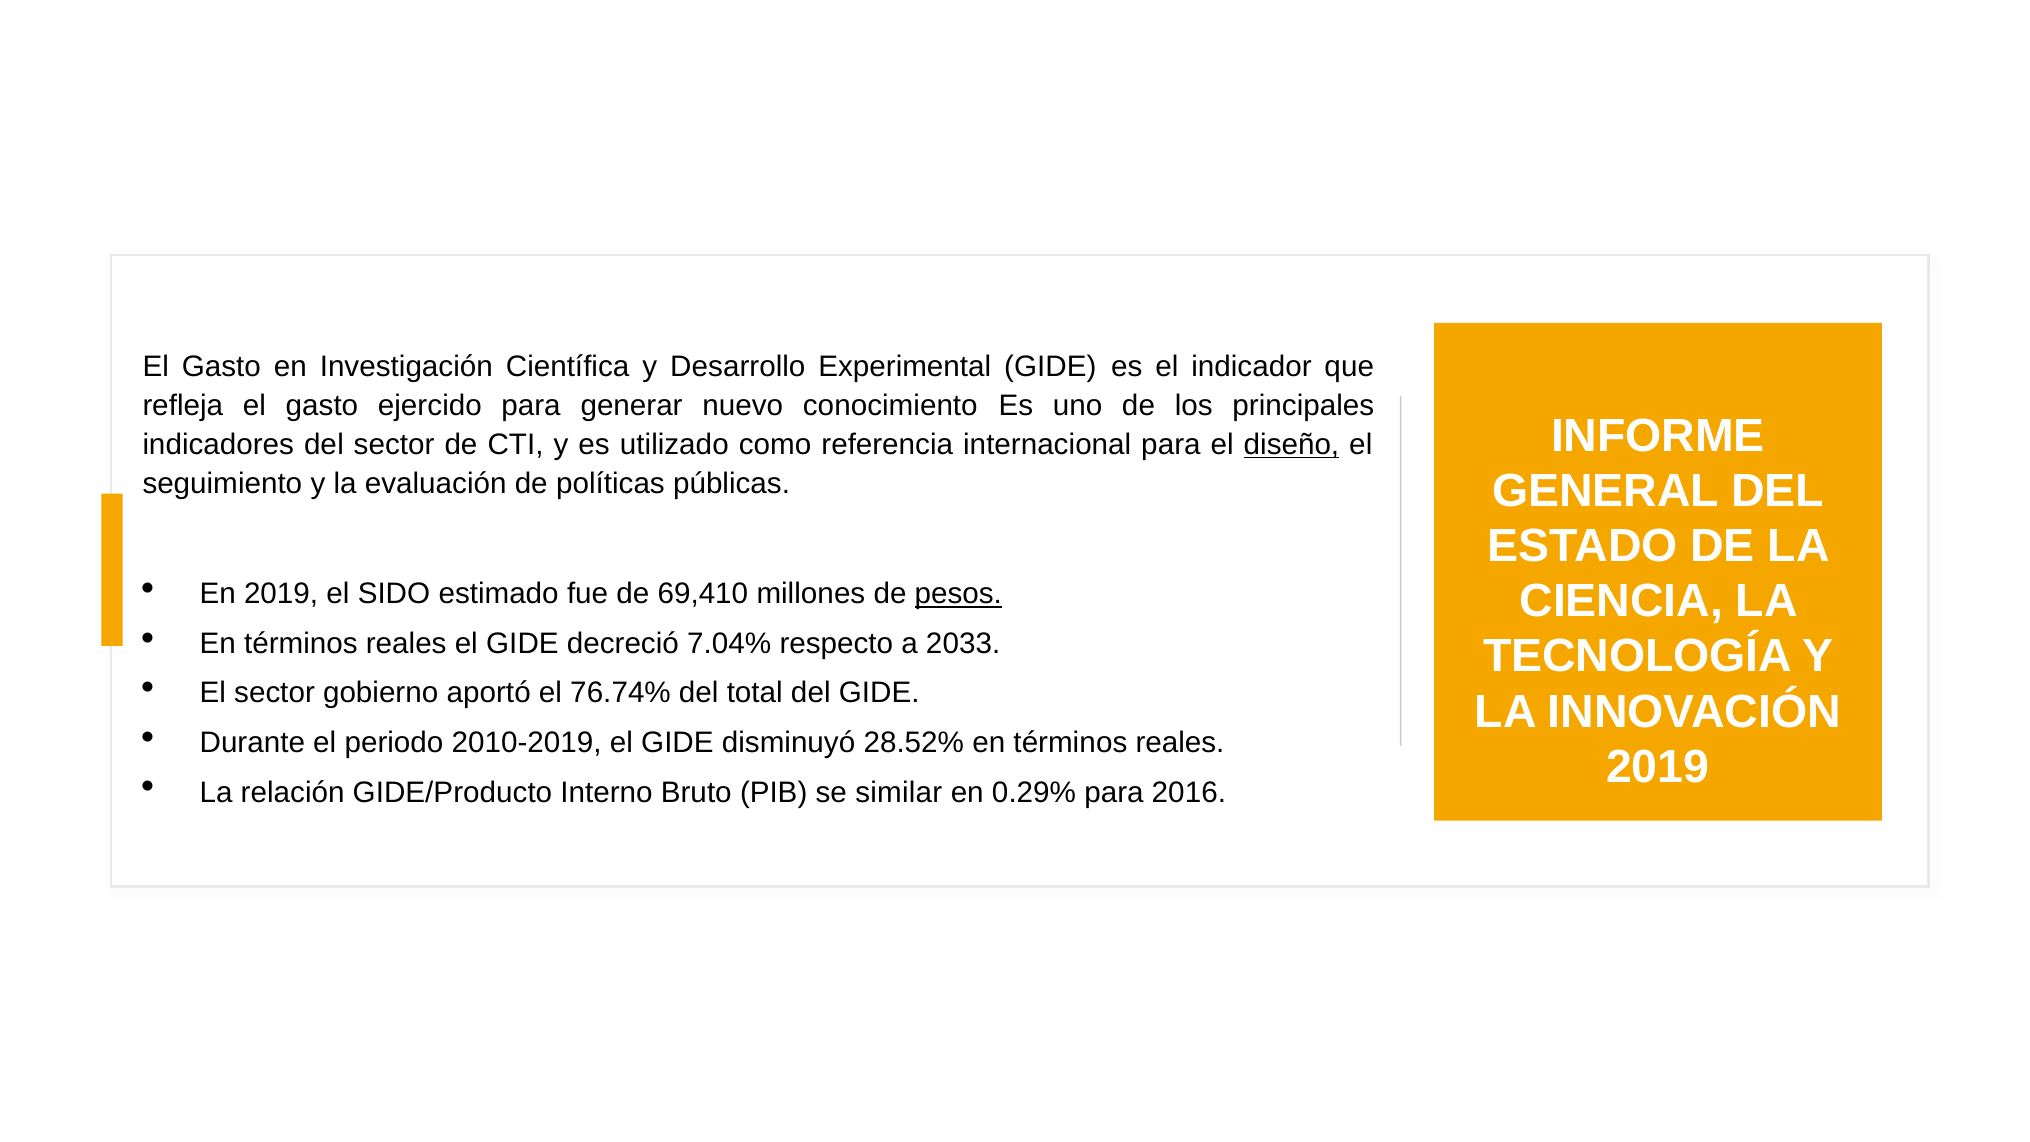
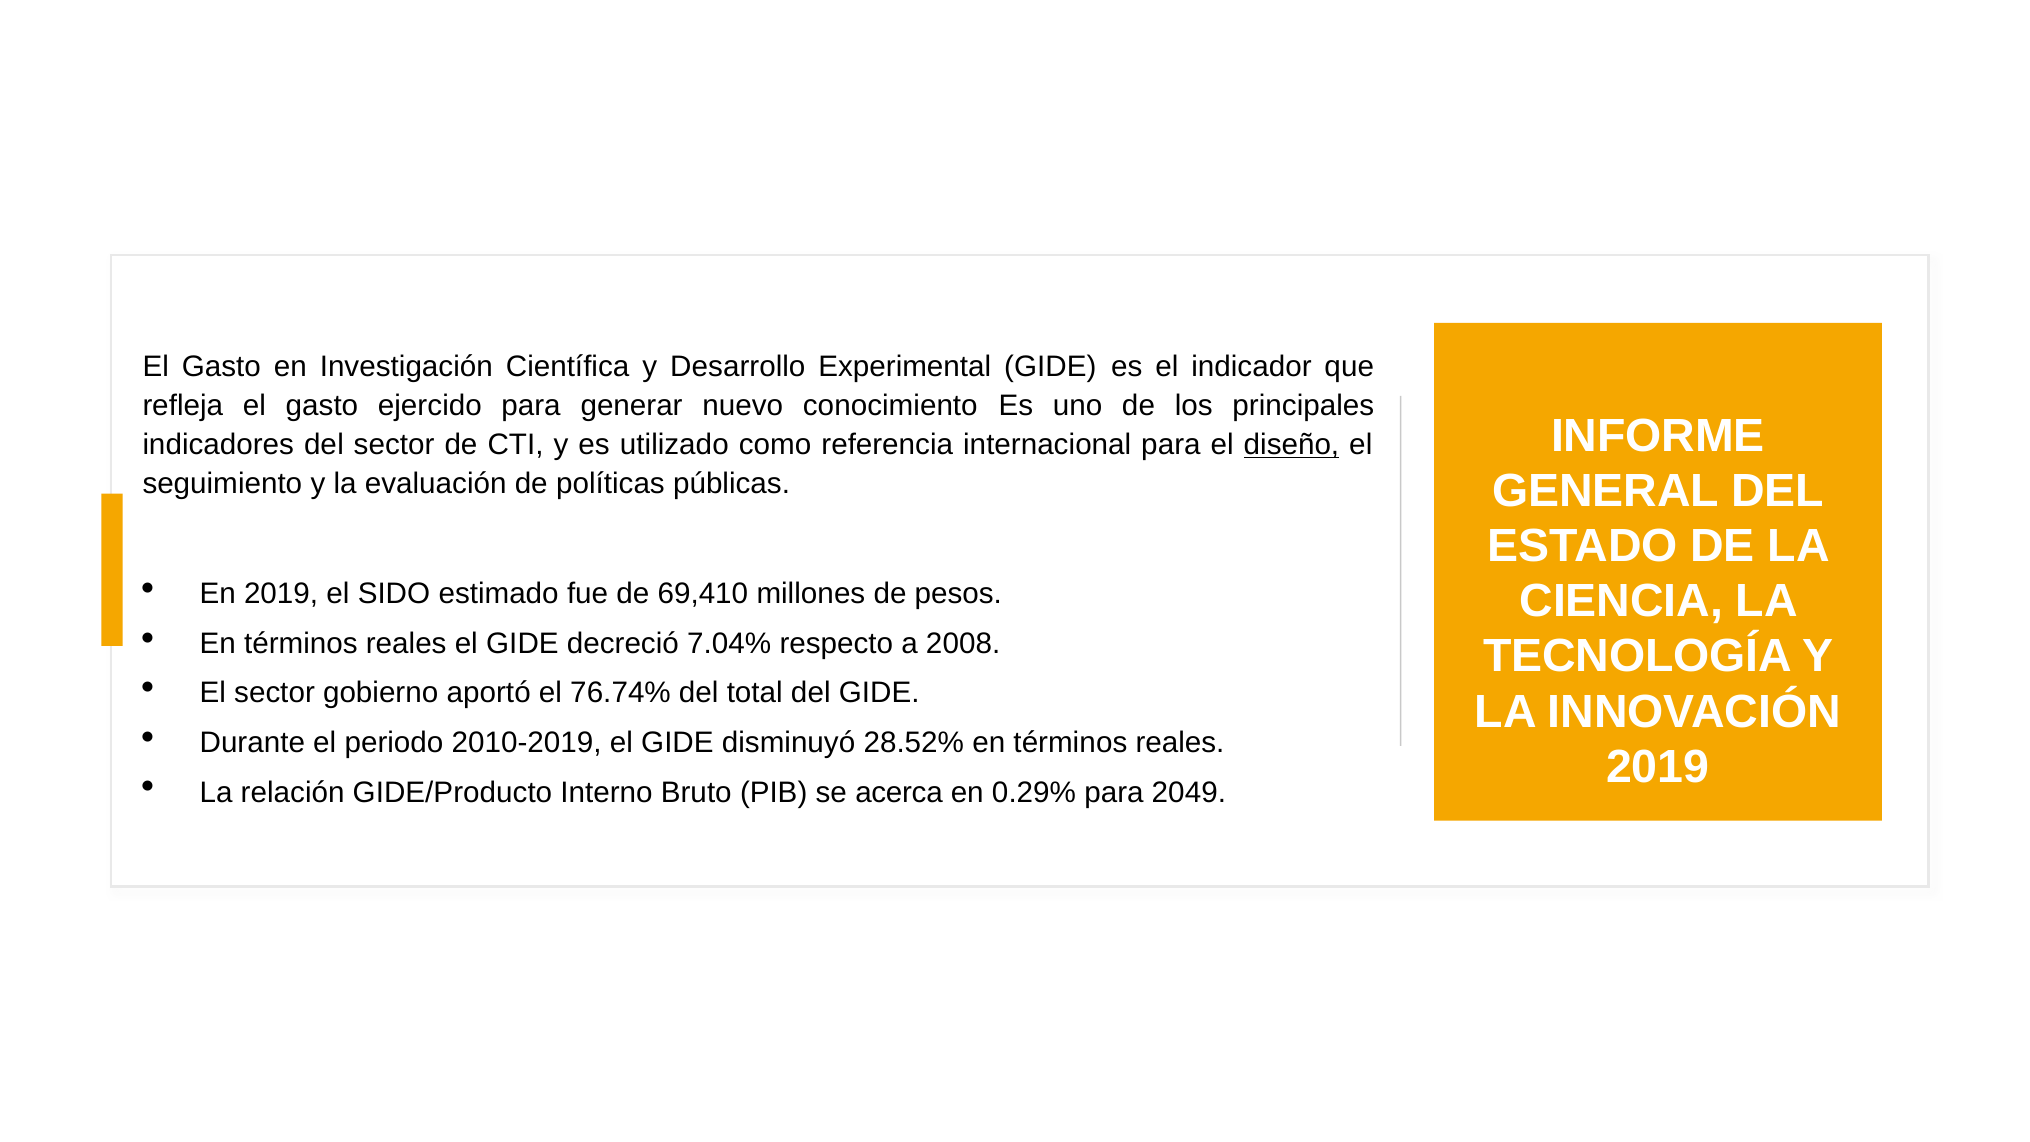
pesos underline: present -> none
2033: 2033 -> 2008
similar: similar -> acerca
2016: 2016 -> 2049
